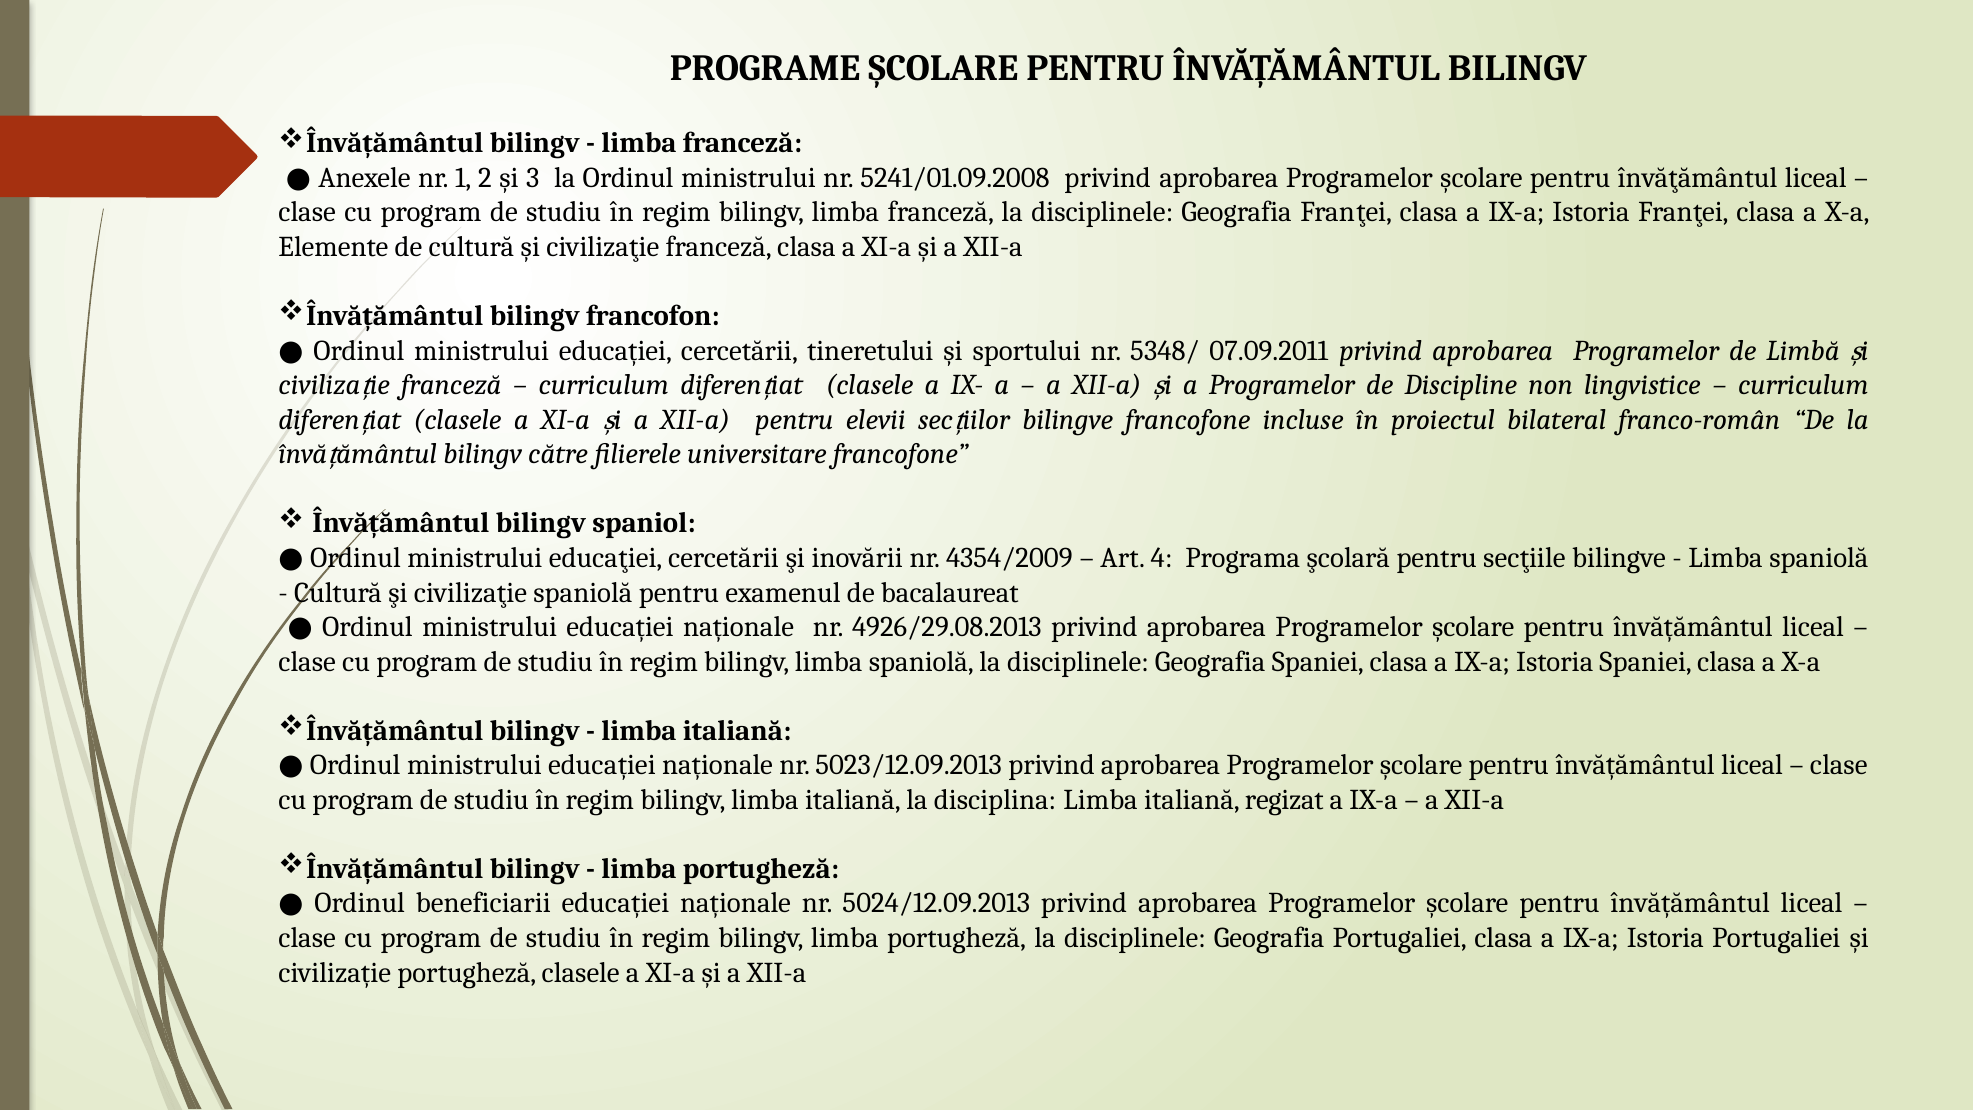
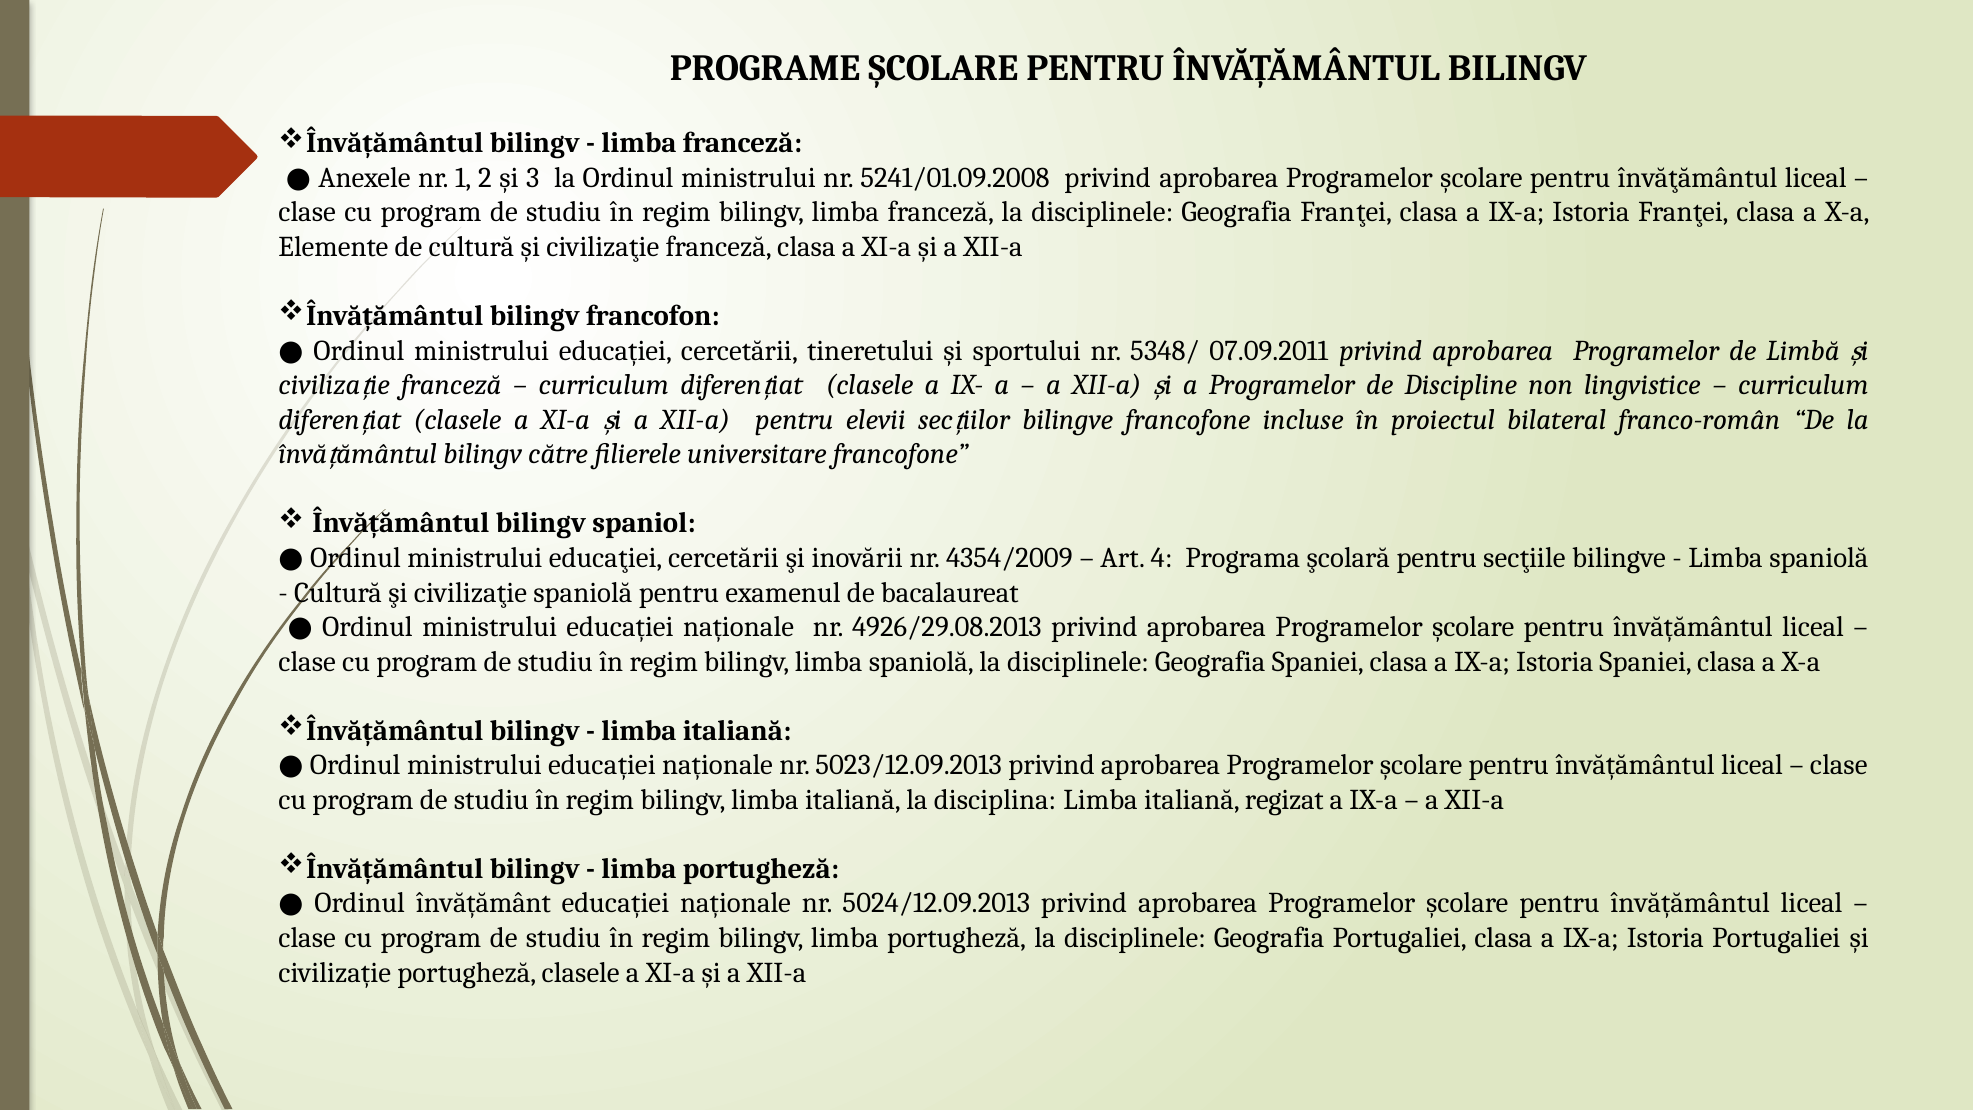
beneficiarii: beneficiarii -> învățământ
